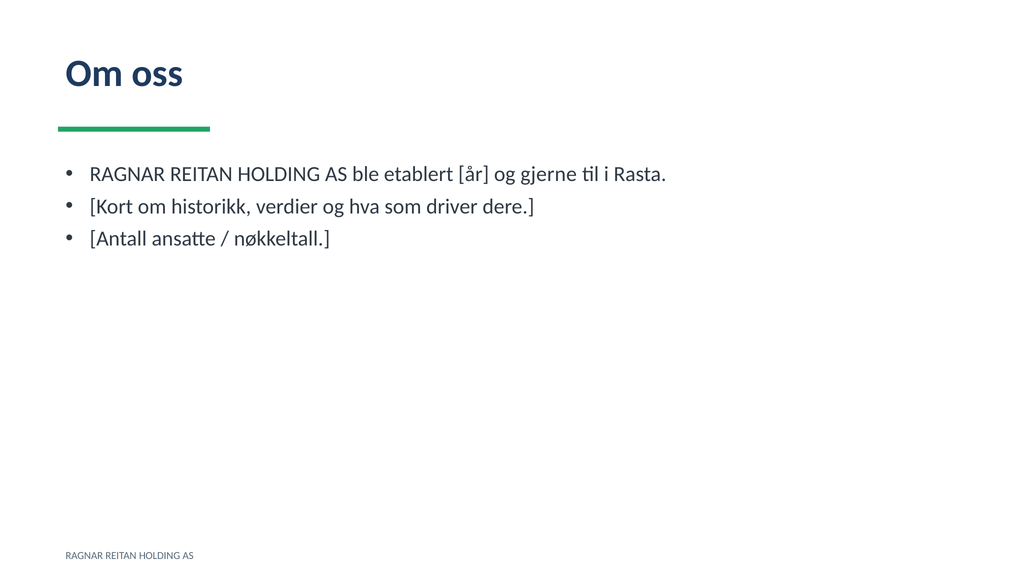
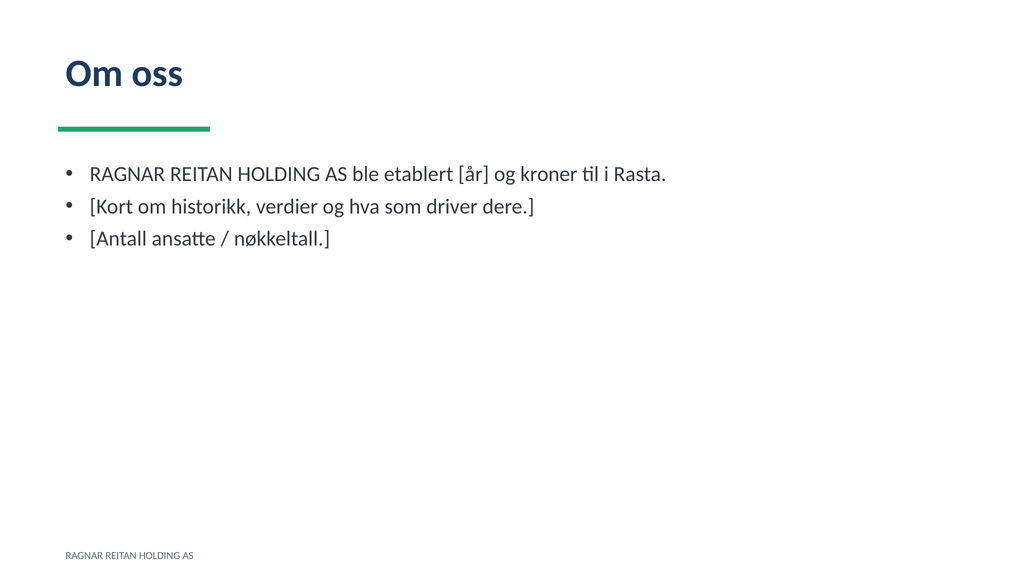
gjerne: gjerne -> kroner
